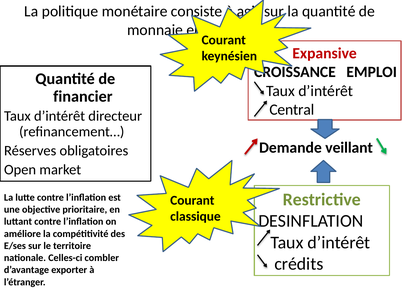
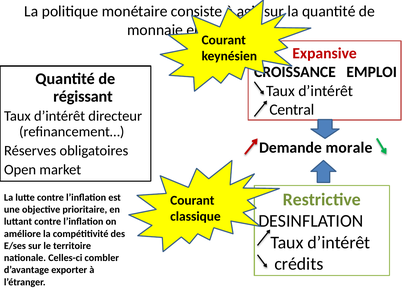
financier: financier -> régissant
veillant: veillant -> morale
